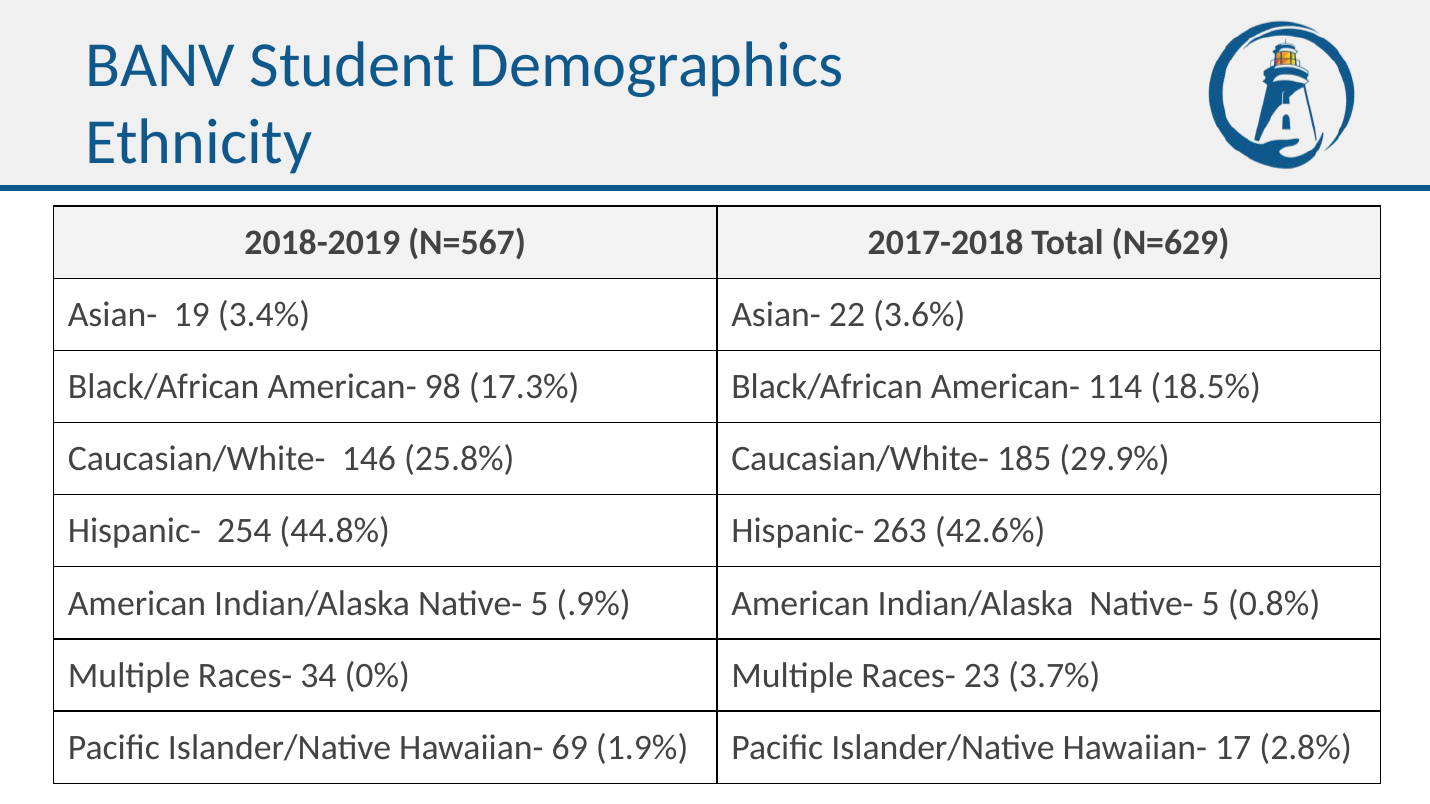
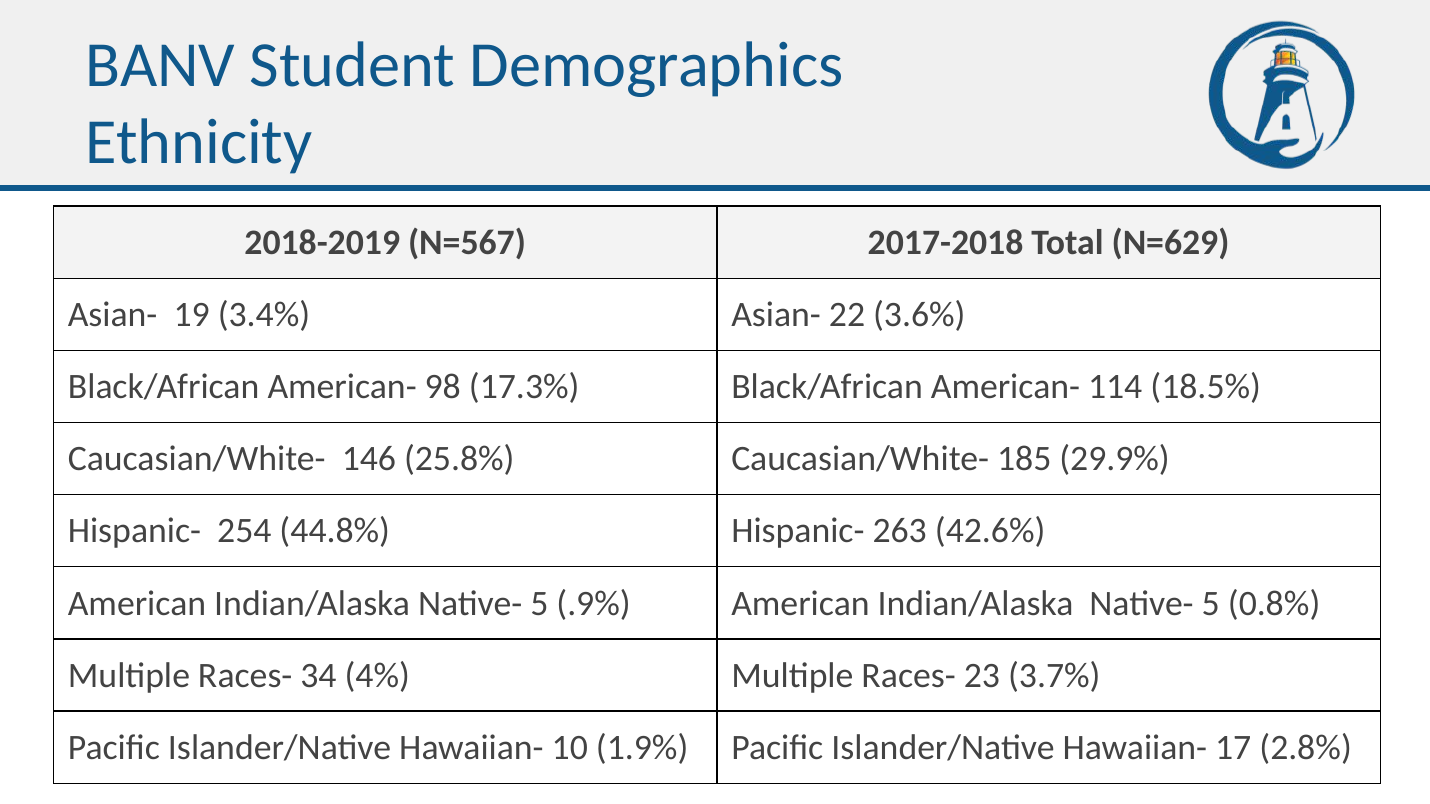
0%: 0% -> 4%
69: 69 -> 10
